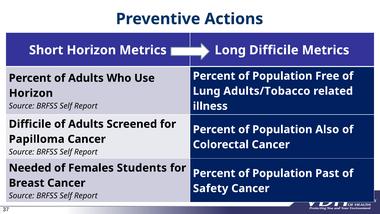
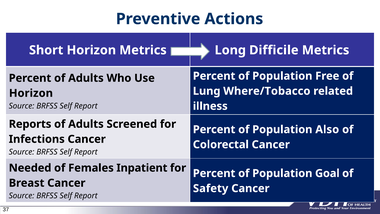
Adults/Tobacco: Adults/Tobacco -> Where/Tobacco
Difficile at (30, 124): Difficile -> Reports
Papilloma: Papilloma -> Infections
Students: Students -> Inpatient
Past: Past -> Goal
